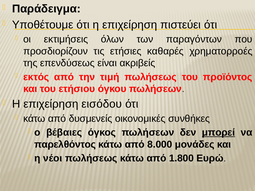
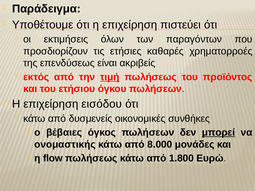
τιμή underline: none -> present
παρελθόντος: παρελθόντος -> ονομαστικής
νέοι: νέοι -> flow
